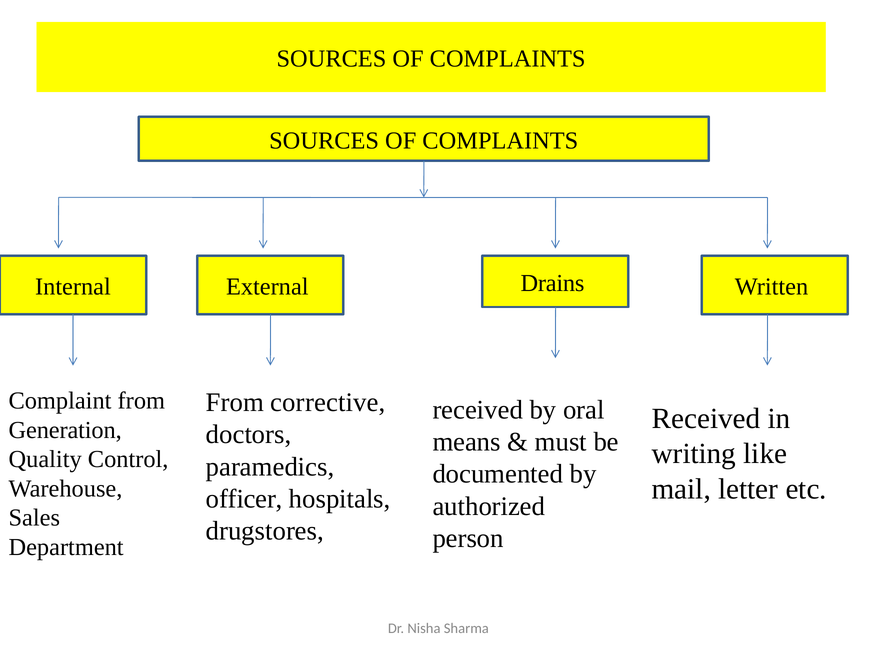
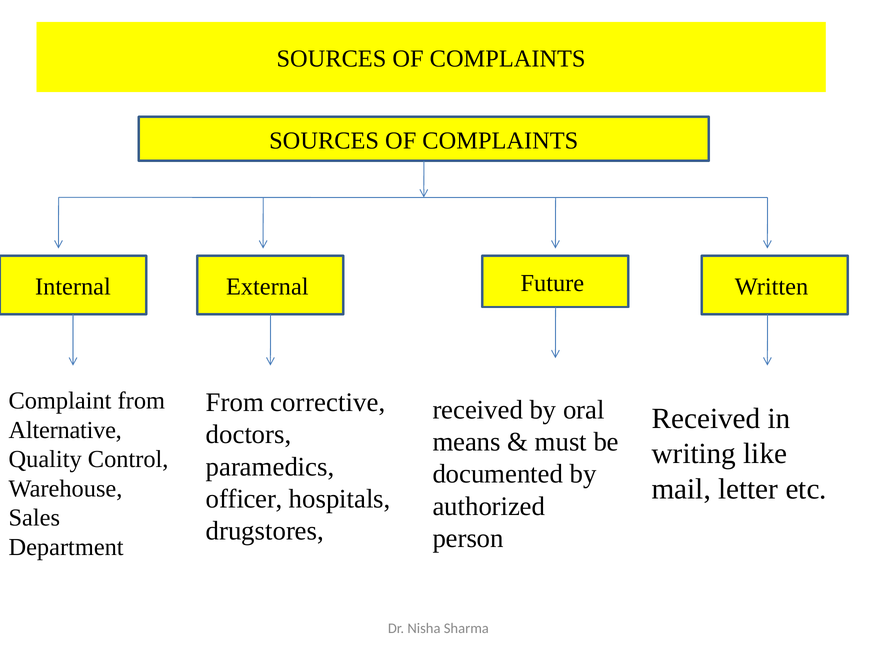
Drains: Drains -> Future
Generation: Generation -> Alternative
